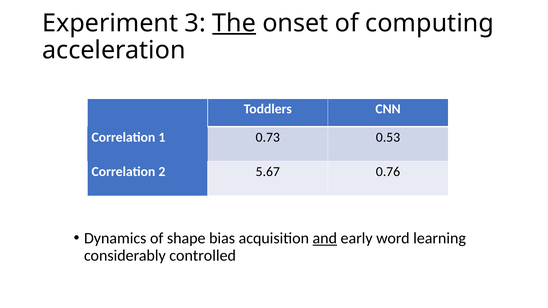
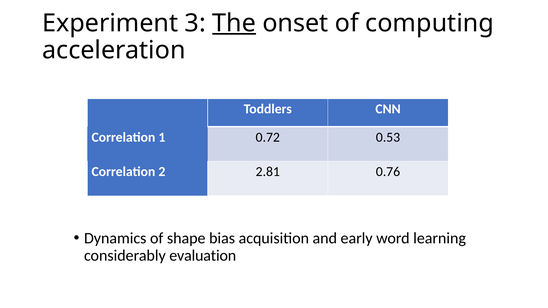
0.73: 0.73 -> 0.72
5.67: 5.67 -> 2.81
and underline: present -> none
controlled: controlled -> evaluation
